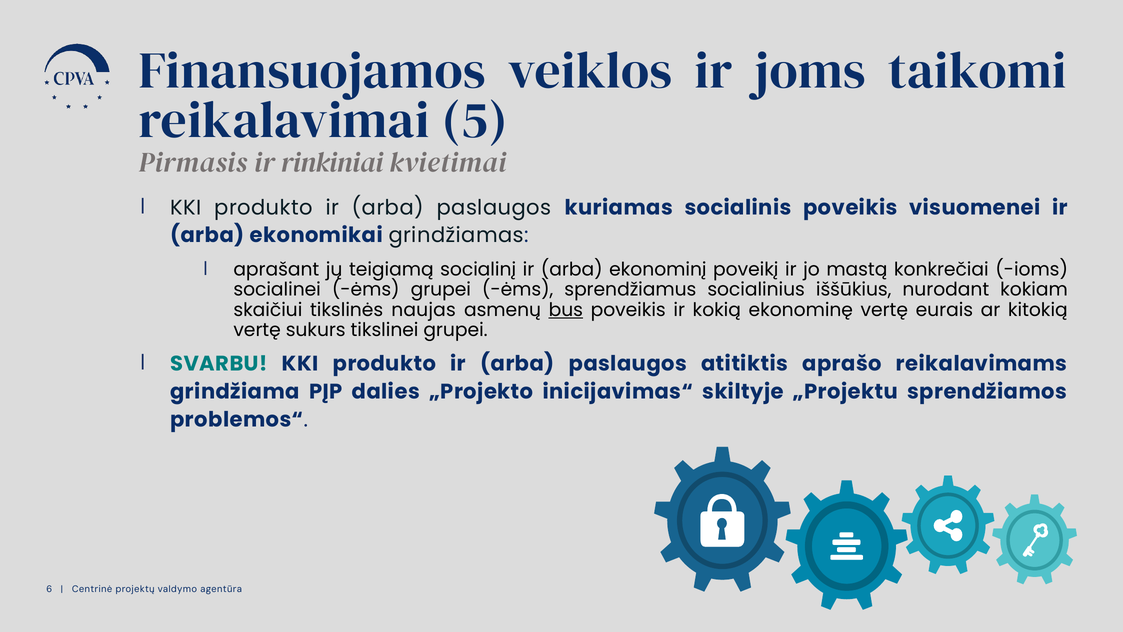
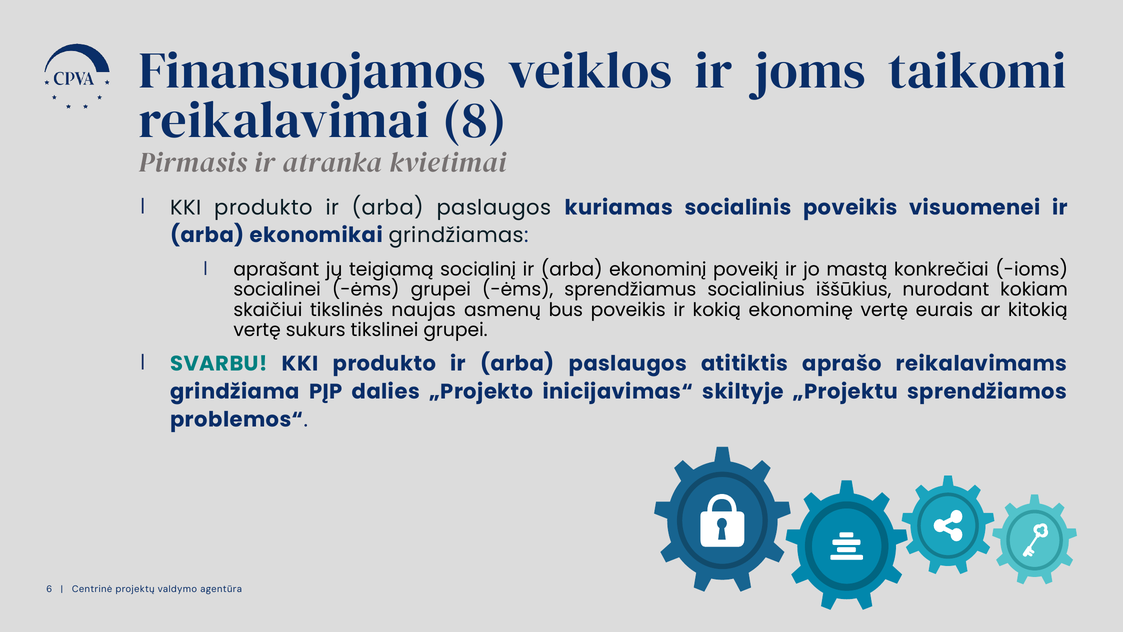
5: 5 -> 8
rinkiniai: rinkiniai -> atranka
bus underline: present -> none
